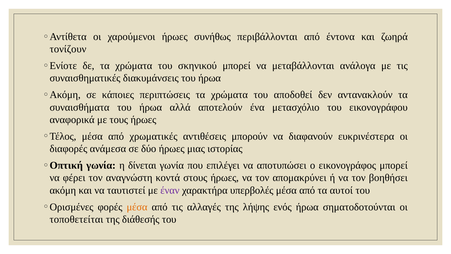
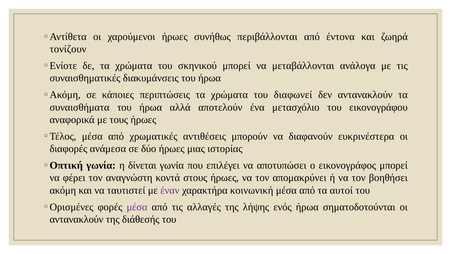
αποδοθεί: αποδοθεί -> διαφωνεί
υπερβολές: υπερβολές -> κοινωνική
μέσα at (137, 207) colour: orange -> purple
τοποθετείται at (76, 219): τοποθετείται -> αντανακλούν
